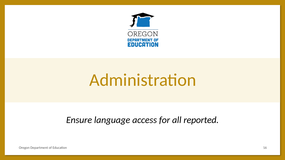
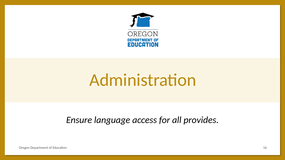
reported: reported -> provides
